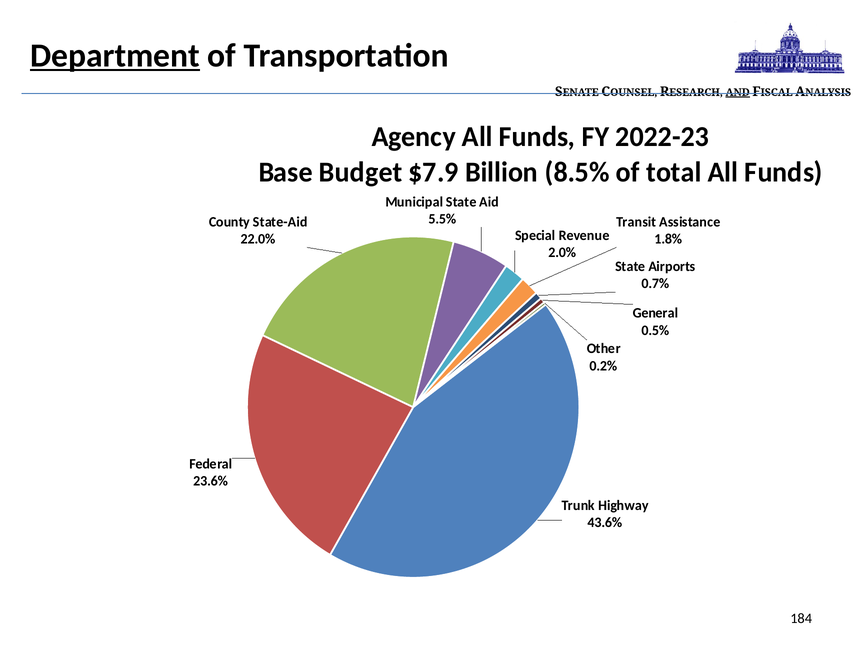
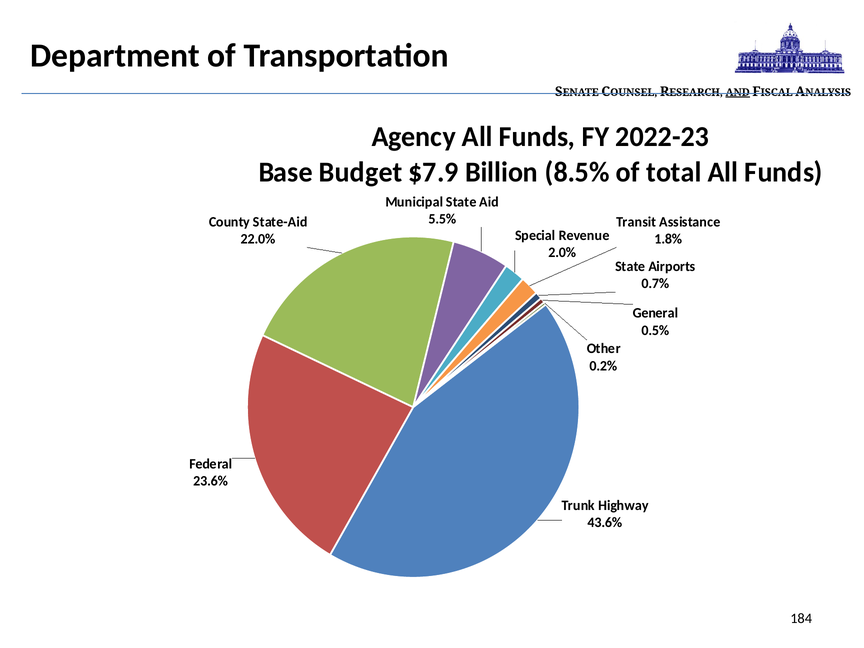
Department underline: present -> none
